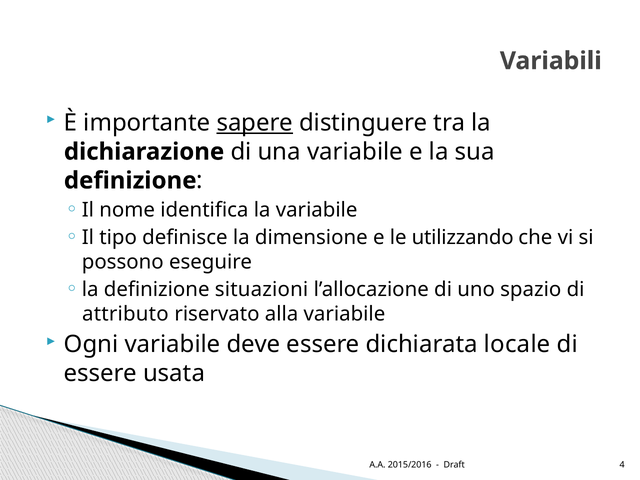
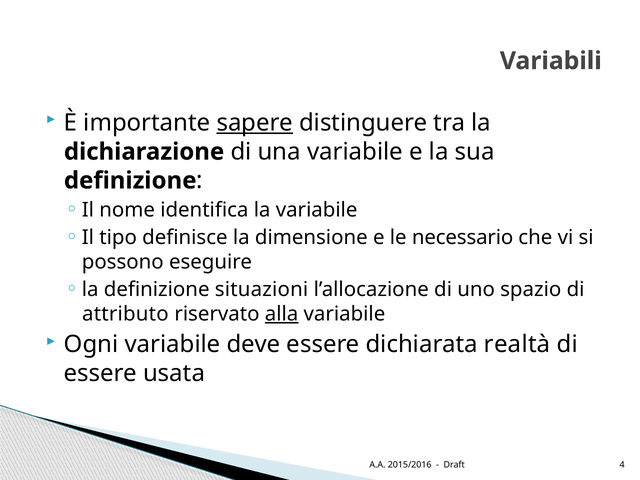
utilizzando: utilizzando -> necessario
alla underline: none -> present
locale: locale -> realtà
